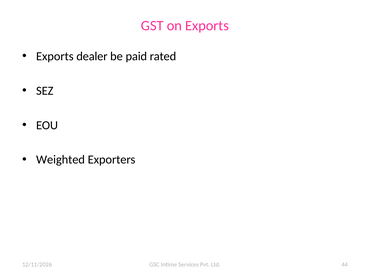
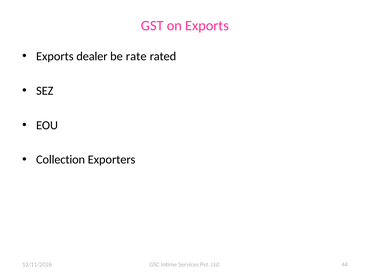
paid: paid -> rate
Weighted: Weighted -> Collection
